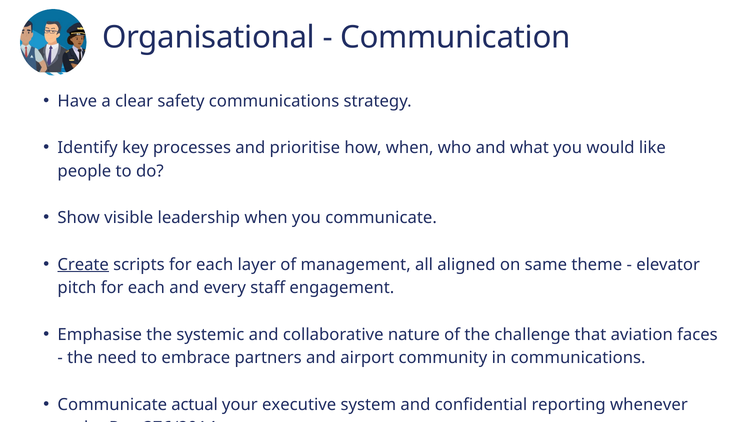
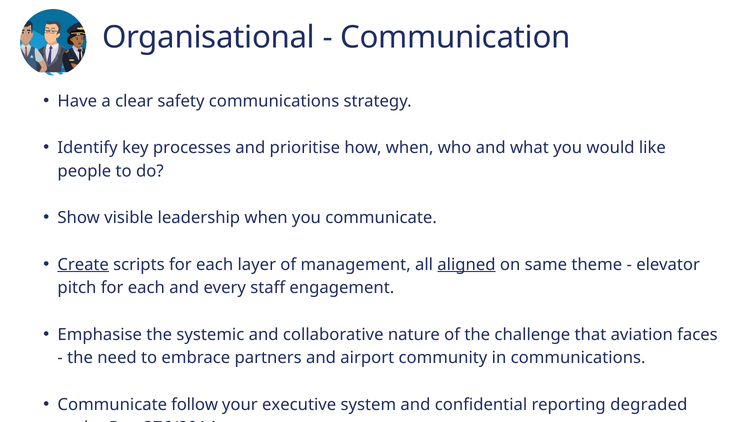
aligned underline: none -> present
actual: actual -> follow
whenever: whenever -> degraded
